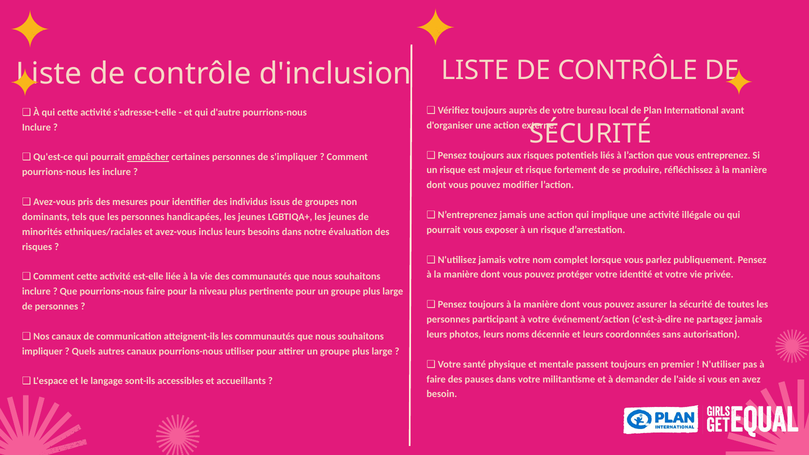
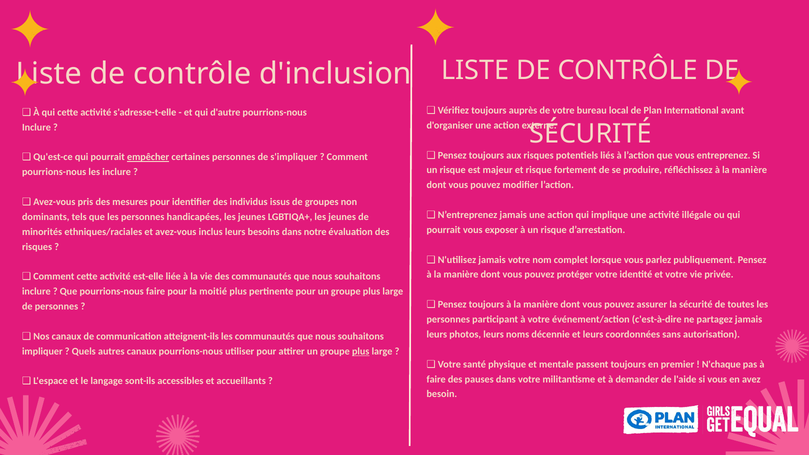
niveau: niveau -> moitié
plus at (361, 351) underline: none -> present
N'utiliser: N'utiliser -> N'chaque
